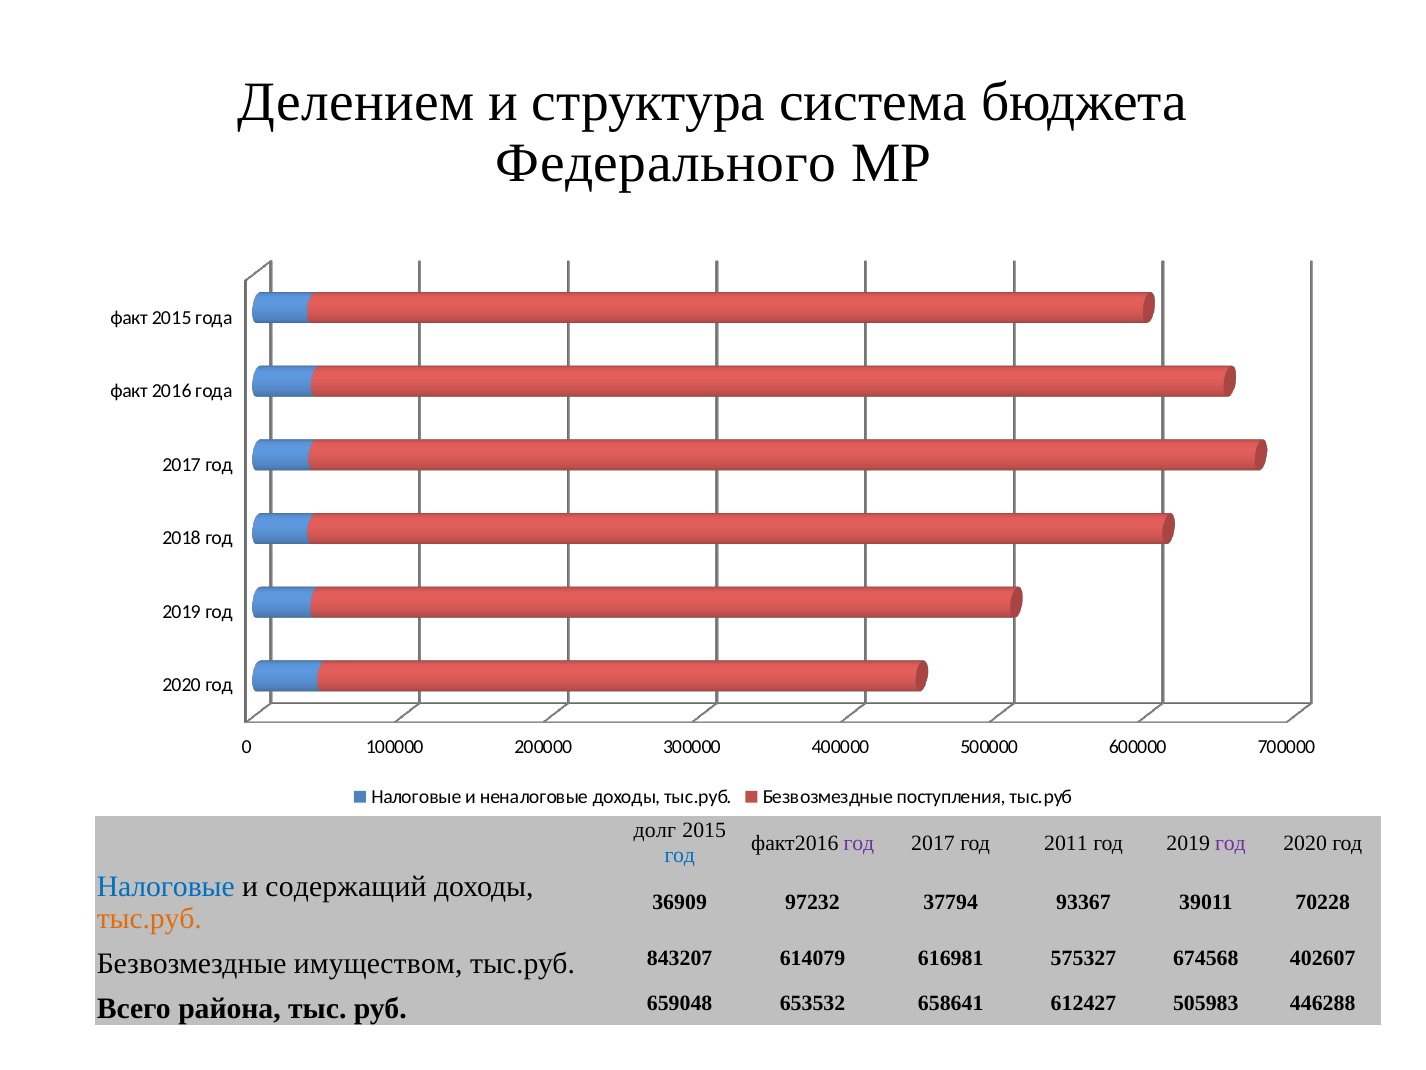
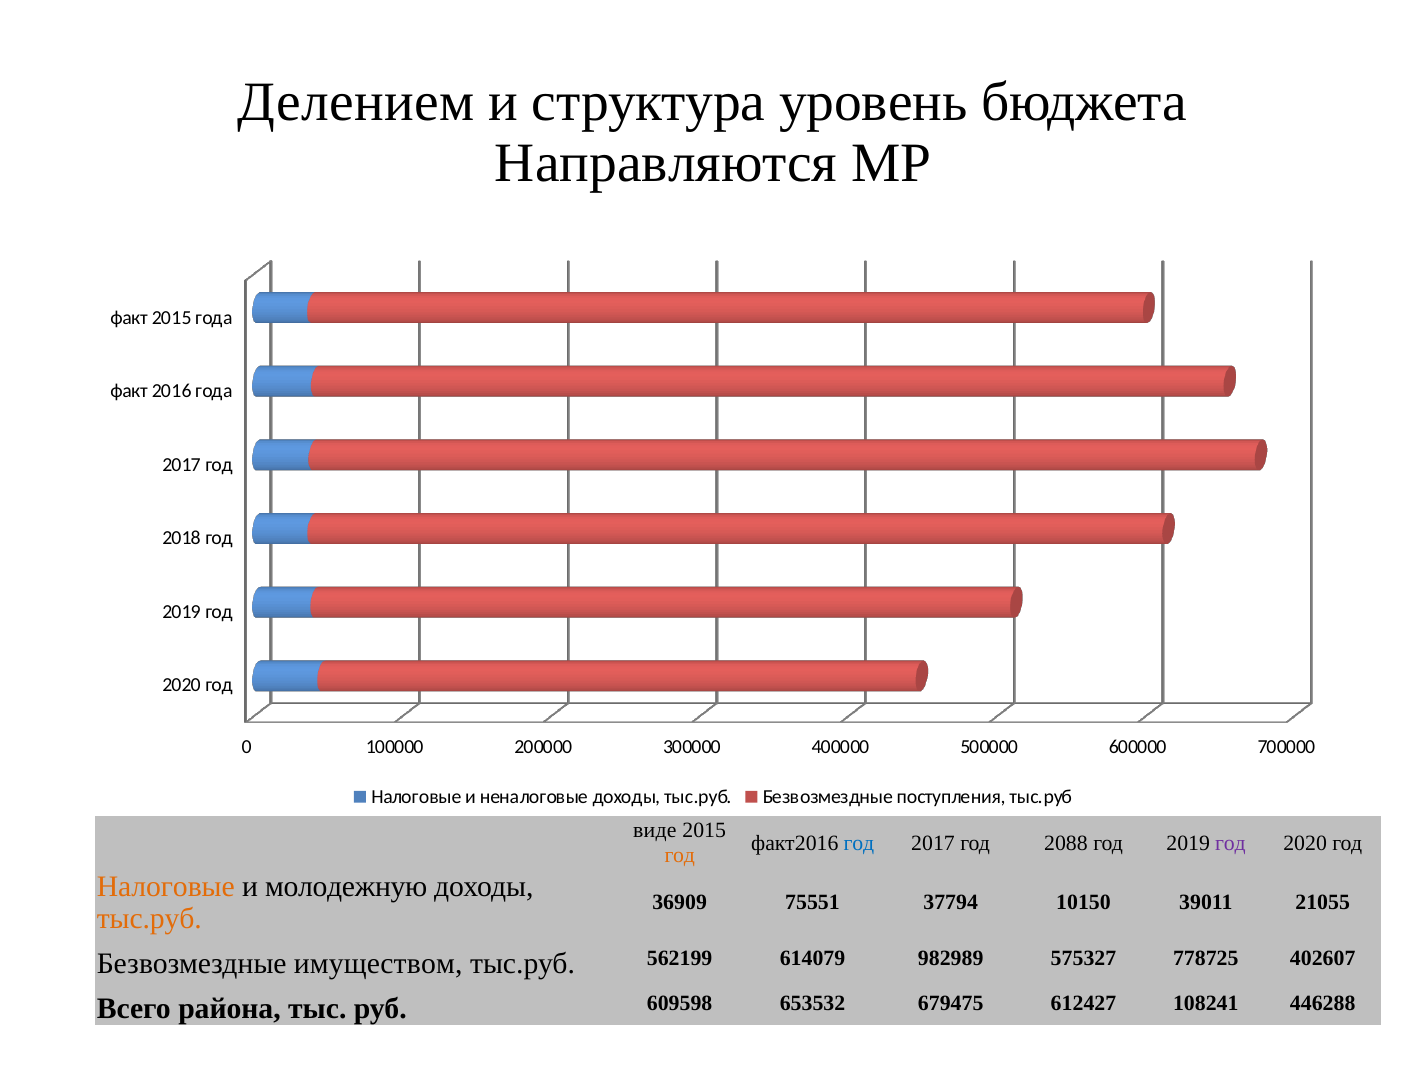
система: система -> уровень
Федерального: Федерального -> Направляются
долг: долг -> виде
год at (859, 843) colour: purple -> blue
2011: 2011 -> 2088
год at (680, 855) colour: blue -> orange
Налоговые at (166, 886) colour: blue -> orange
содержащий: содержащий -> молодежную
97232: 97232 -> 75551
93367: 93367 -> 10150
70228: 70228 -> 21055
843207: 843207 -> 562199
616981: 616981 -> 982989
674568: 674568 -> 778725
659048: 659048 -> 609598
658641: 658641 -> 679475
505983: 505983 -> 108241
